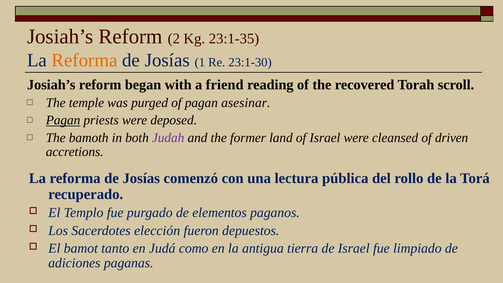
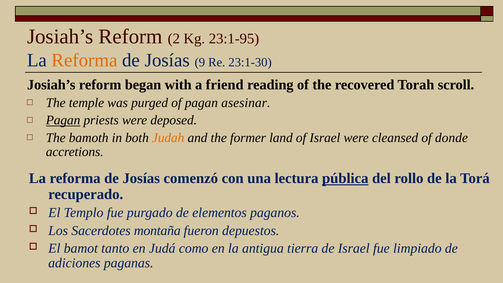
23:1-35: 23:1-35 -> 23:1-95
1: 1 -> 9
Judah colour: purple -> orange
driven: driven -> donde
pública underline: none -> present
elección: elección -> montaña
